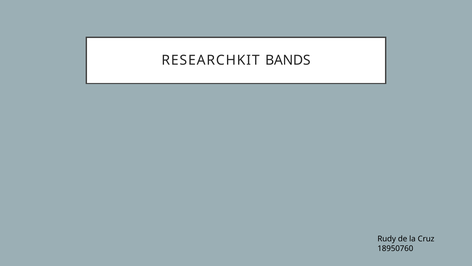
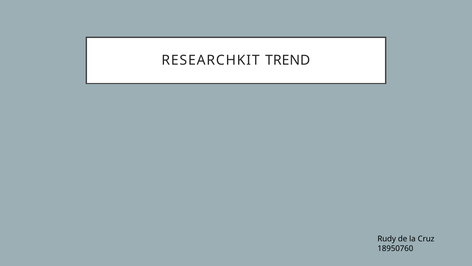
BANDS: BANDS -> TREND
